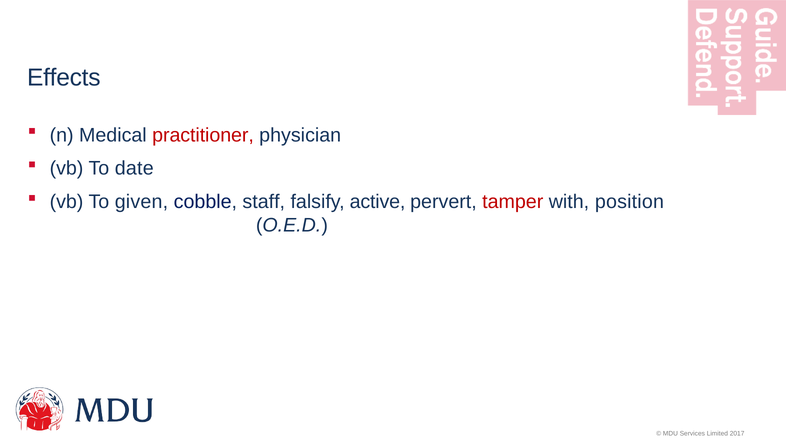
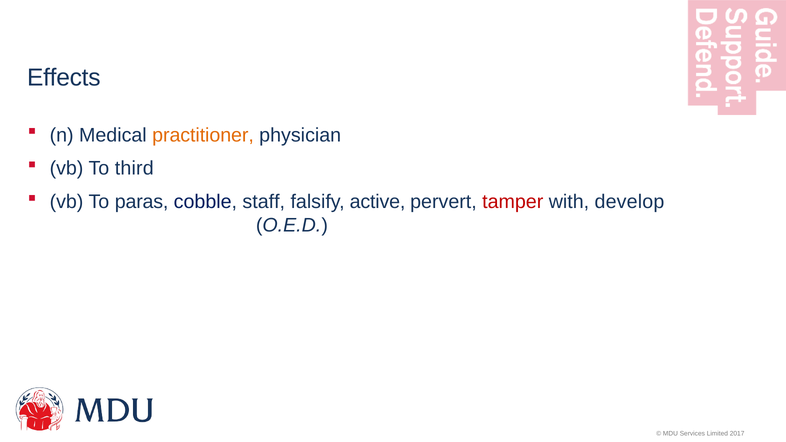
practitioner colour: red -> orange
date: date -> third
given: given -> paras
position: position -> develop
